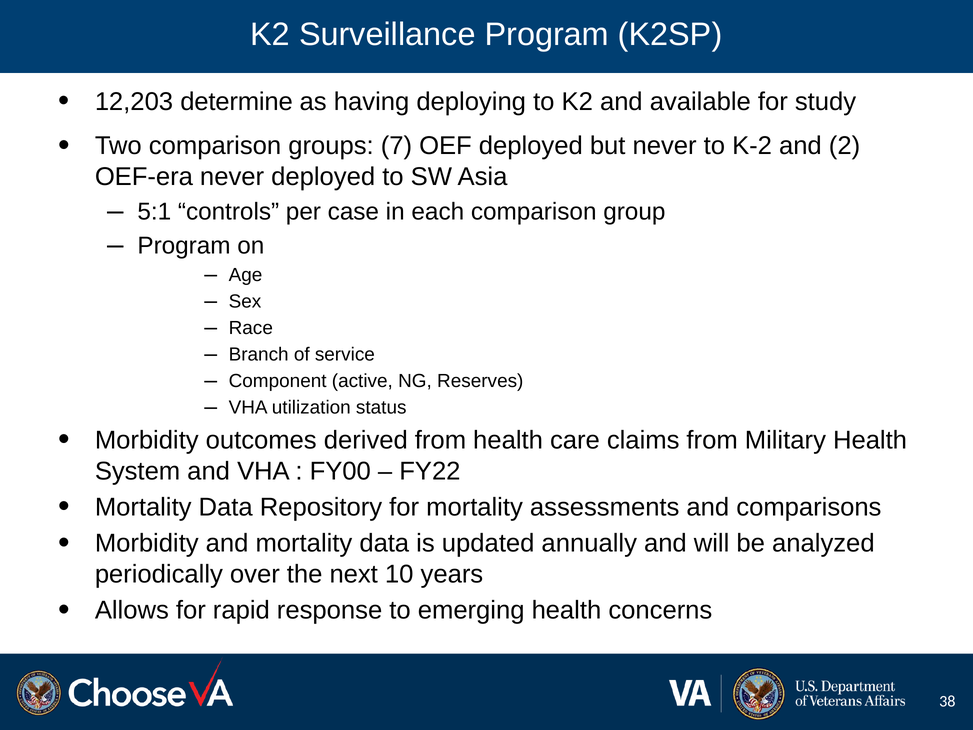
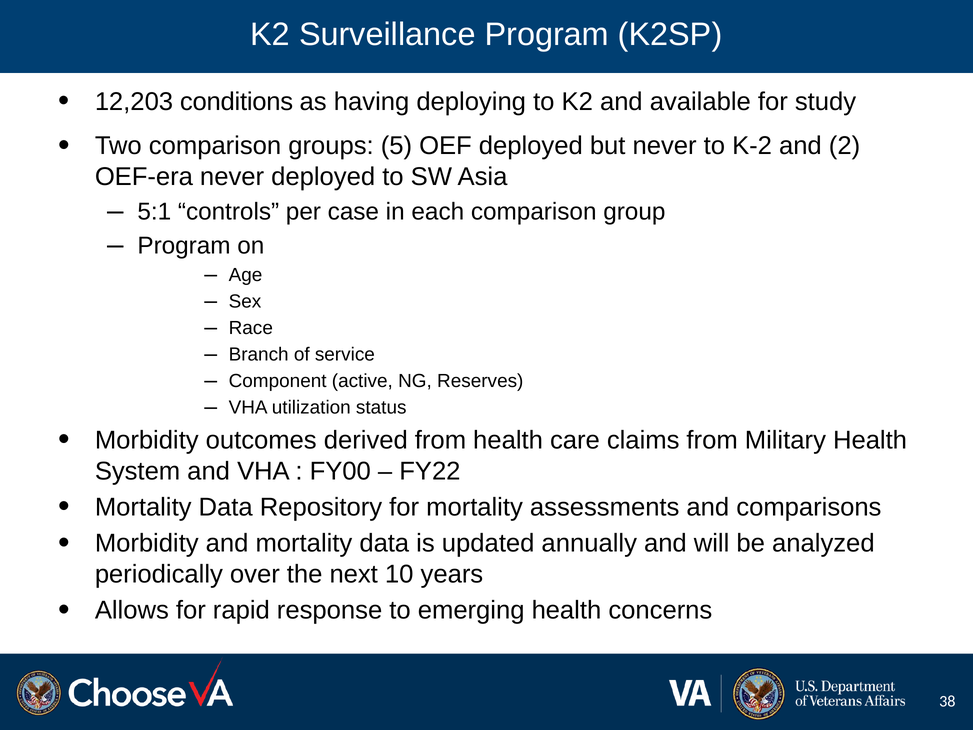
determine: determine -> conditions
7: 7 -> 5
